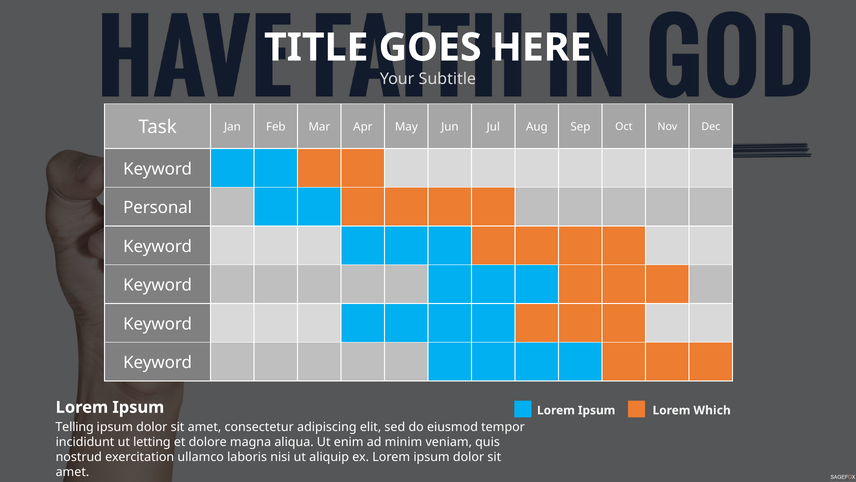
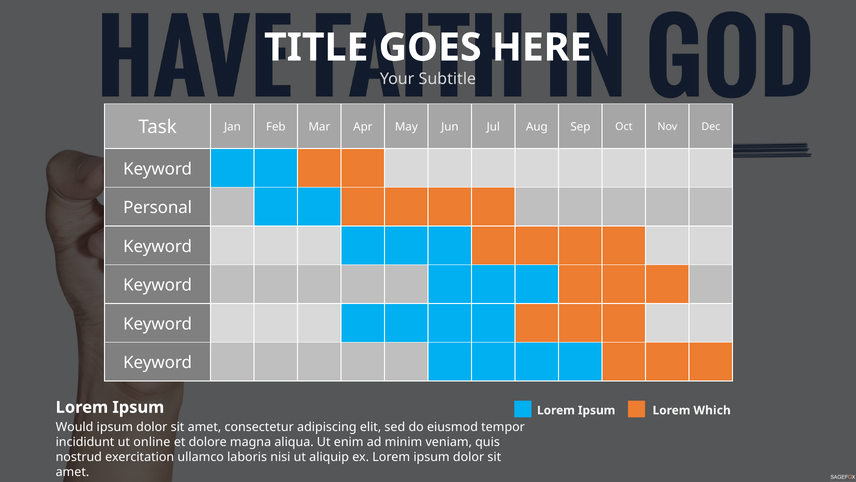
Telling: Telling -> Would
letting: letting -> online
